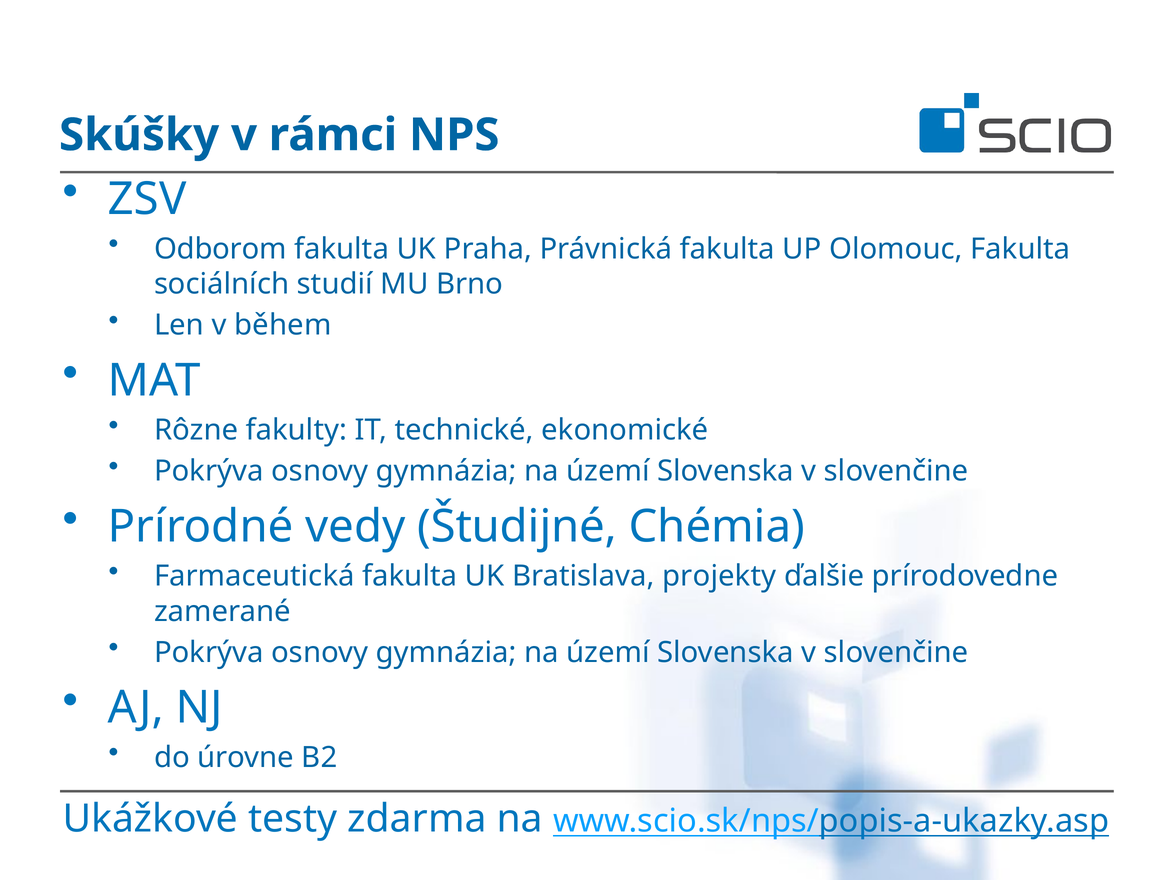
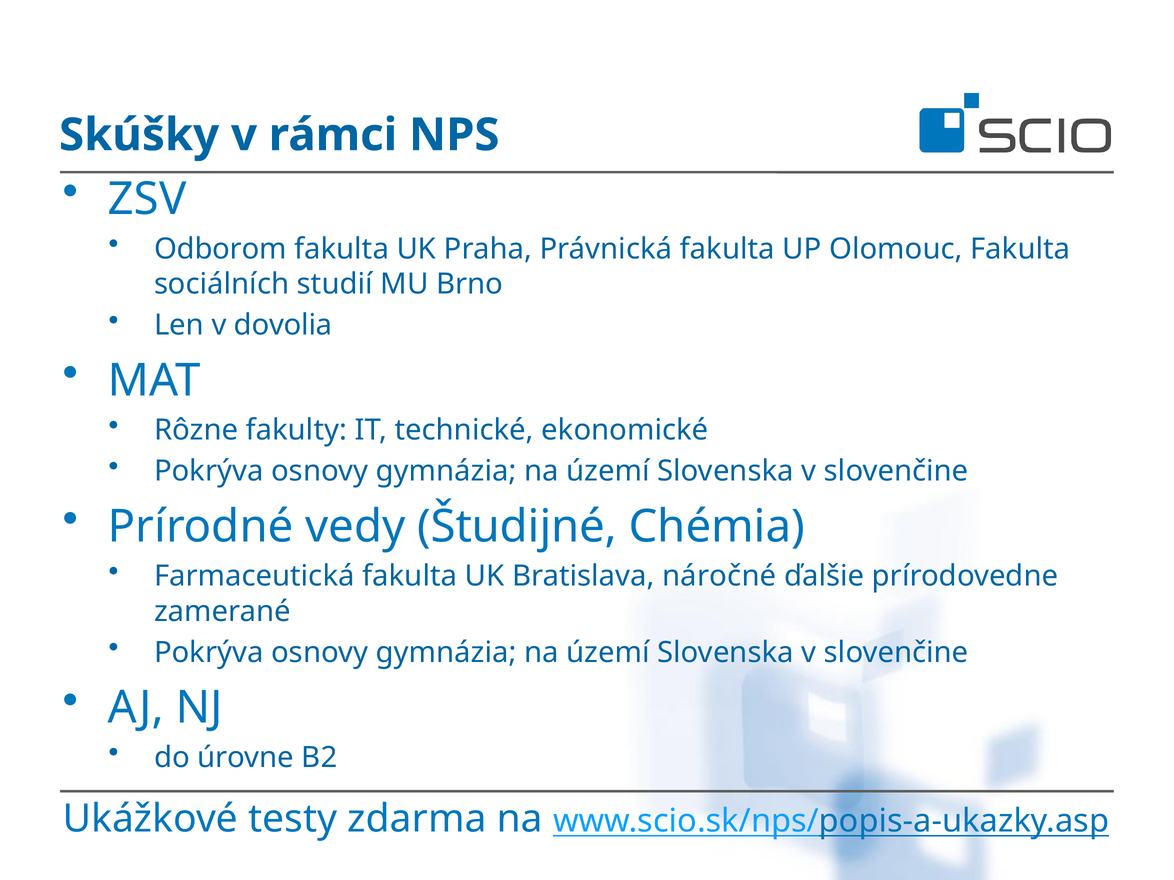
během: během -> dovolia
projekty: projekty -> náročné
